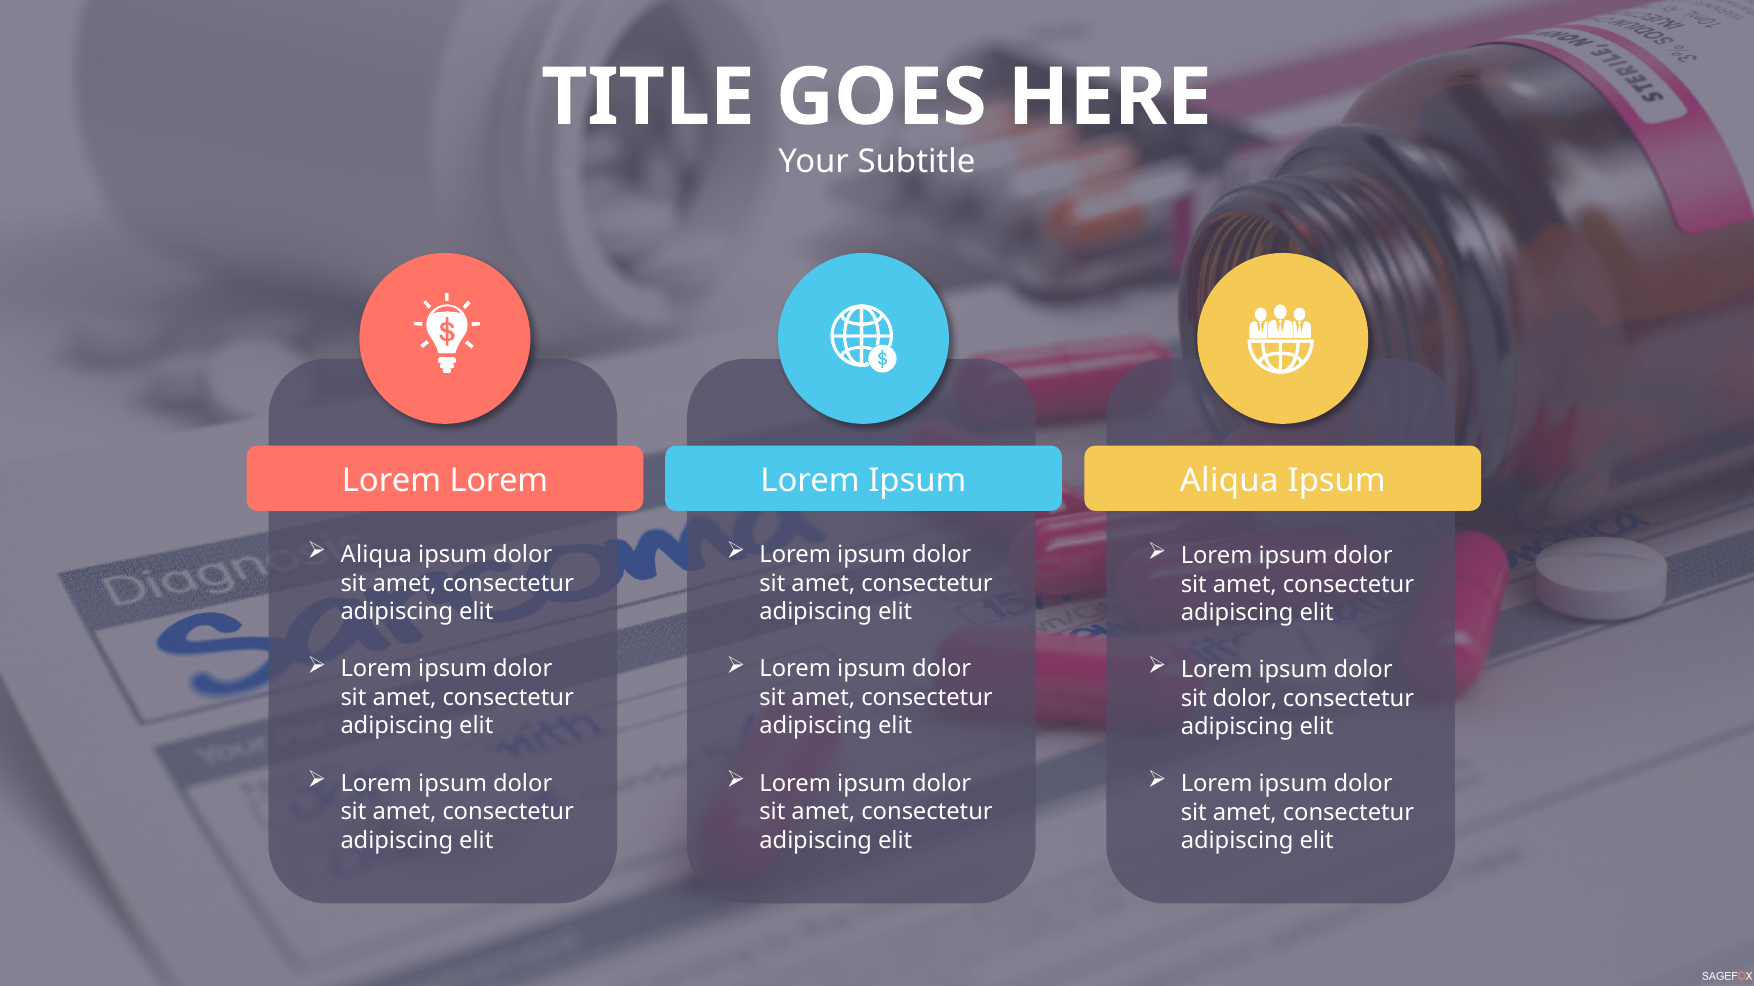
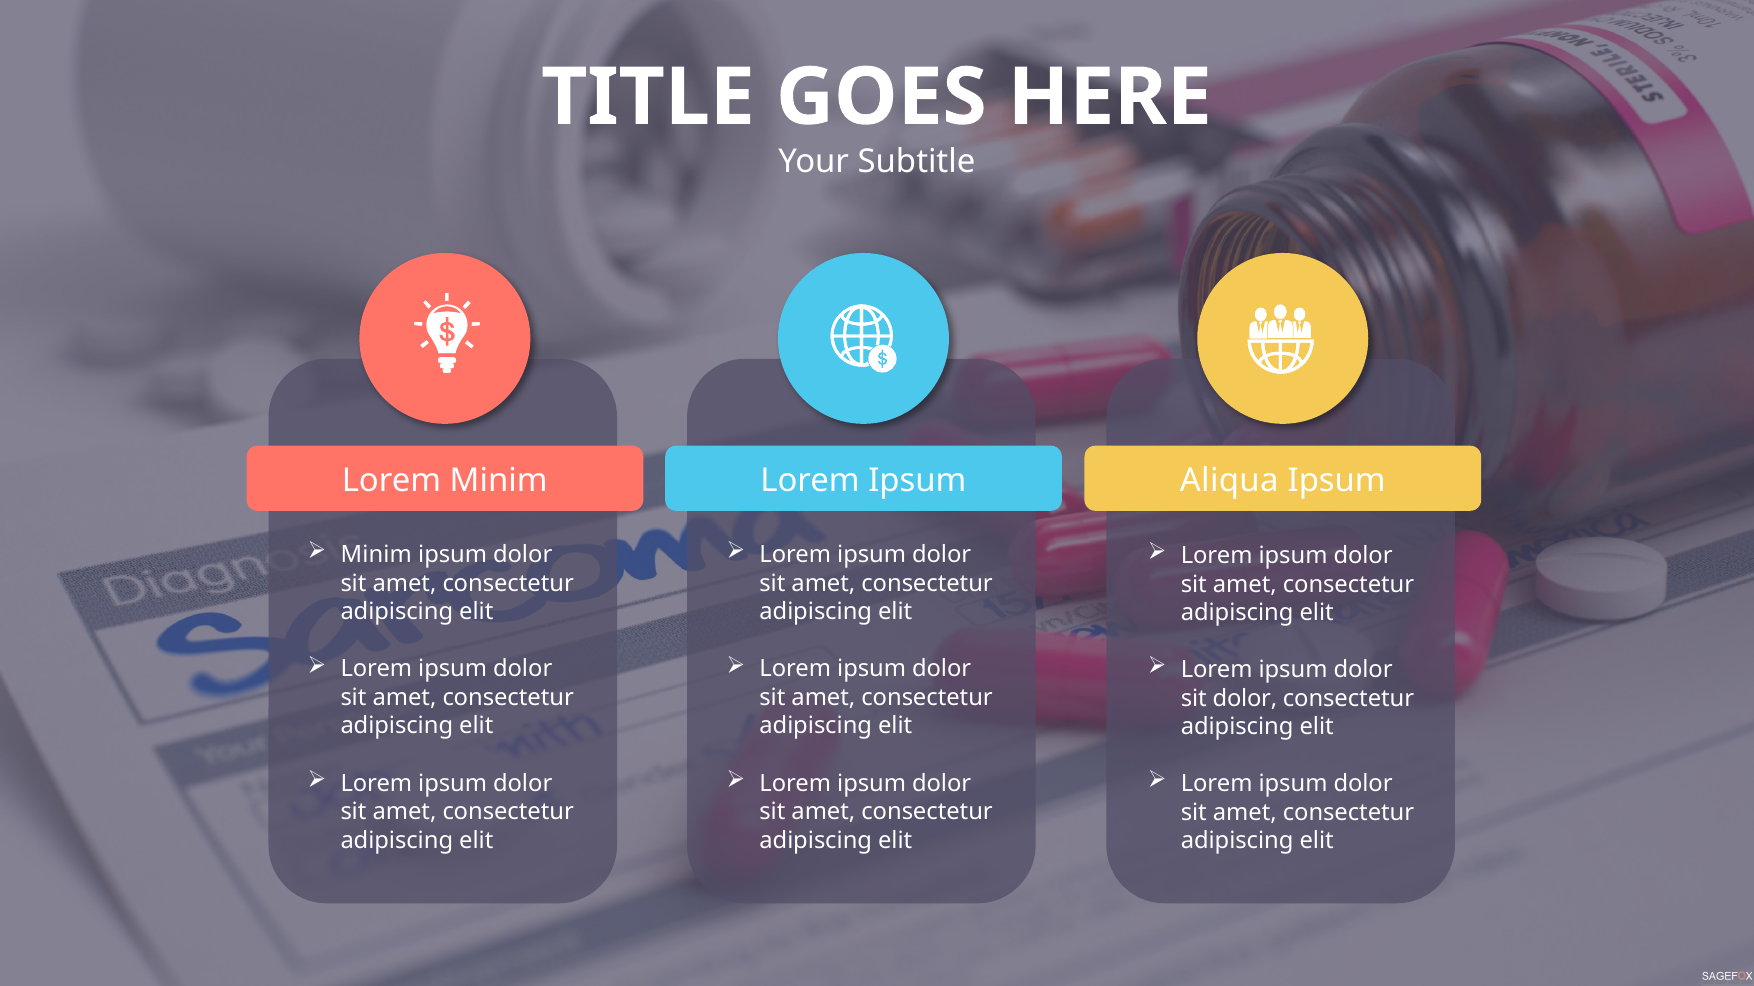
Lorem at (499, 480): Lorem -> Minim
Aliqua at (376, 555): Aliqua -> Minim
